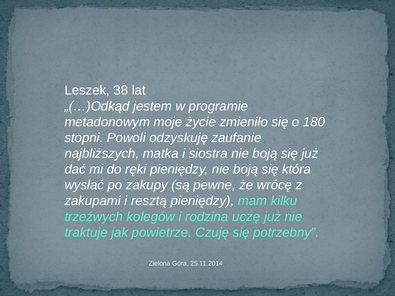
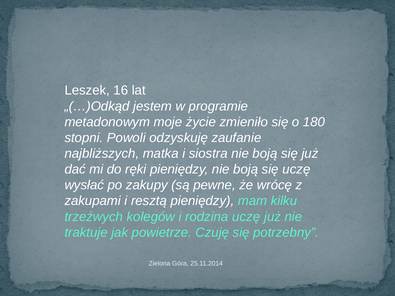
38: 38 -> 16
się która: która -> uczę
